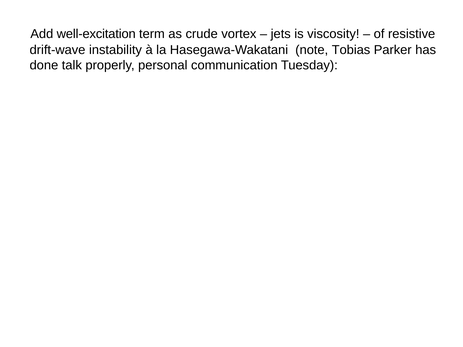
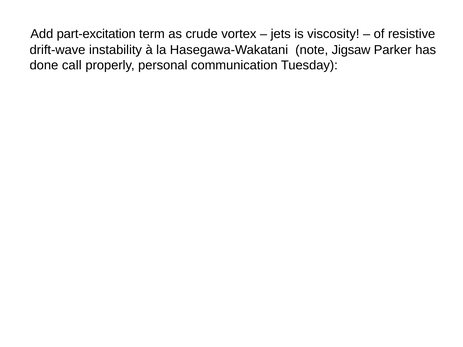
well-excitation: well-excitation -> part-excitation
Tobias: Tobias -> Jigsaw
talk: talk -> call
